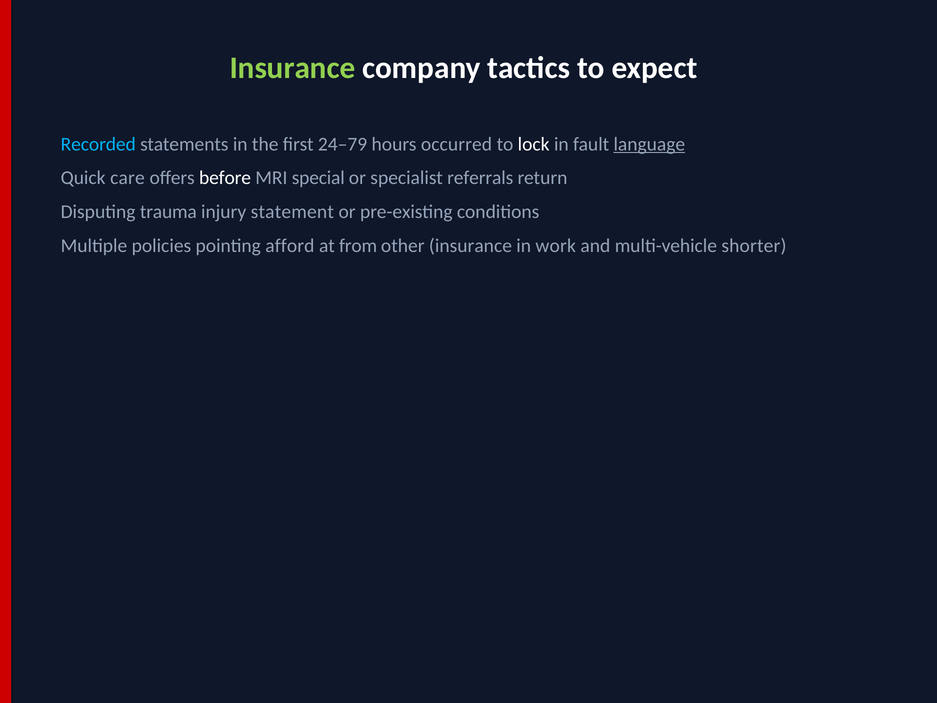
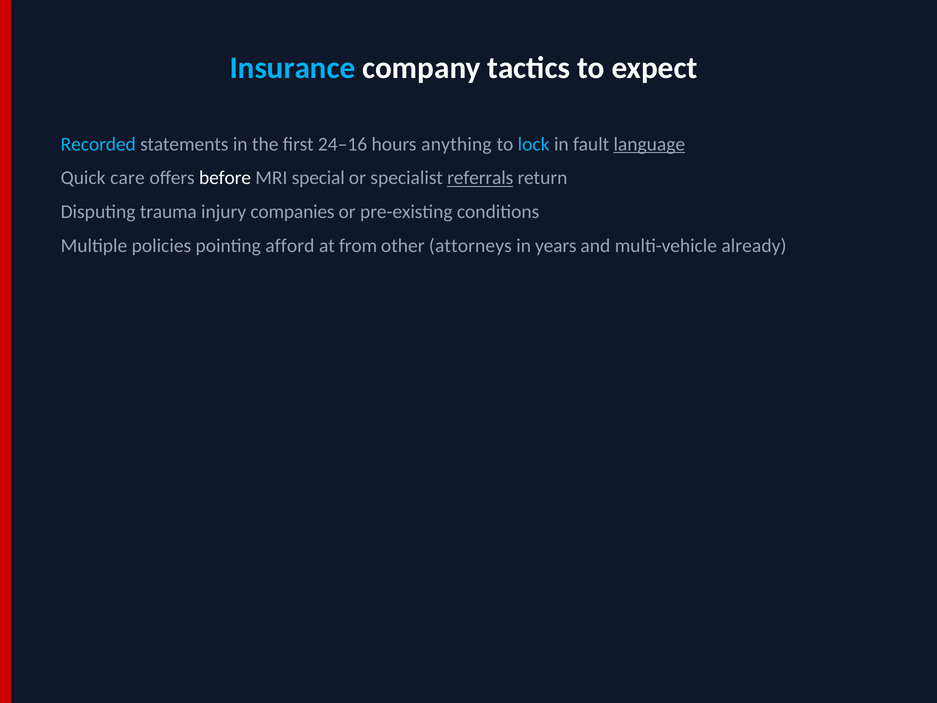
Insurance at (292, 68) colour: light green -> light blue
24–79: 24–79 -> 24–16
occurred: occurred -> anything
lock colour: white -> light blue
referrals underline: none -> present
statement: statement -> companies
other insurance: insurance -> attorneys
work: work -> years
shorter: shorter -> already
